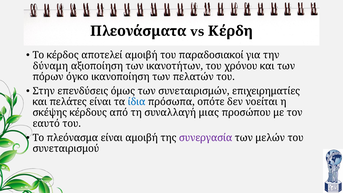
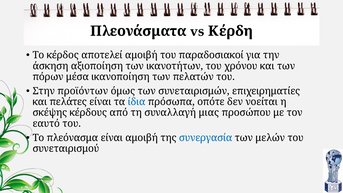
δύναμη: δύναμη -> άσκηση
όγκο: όγκο -> μέσα
επενδύσεις: επενδύσεις -> προϊόντων
συνεργασία colour: purple -> blue
